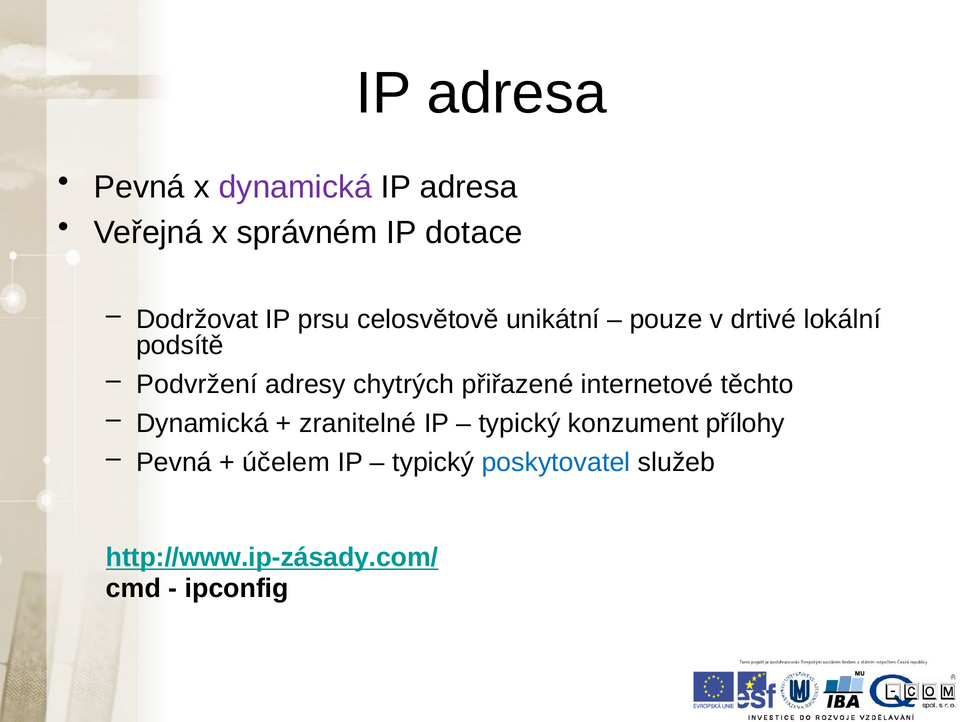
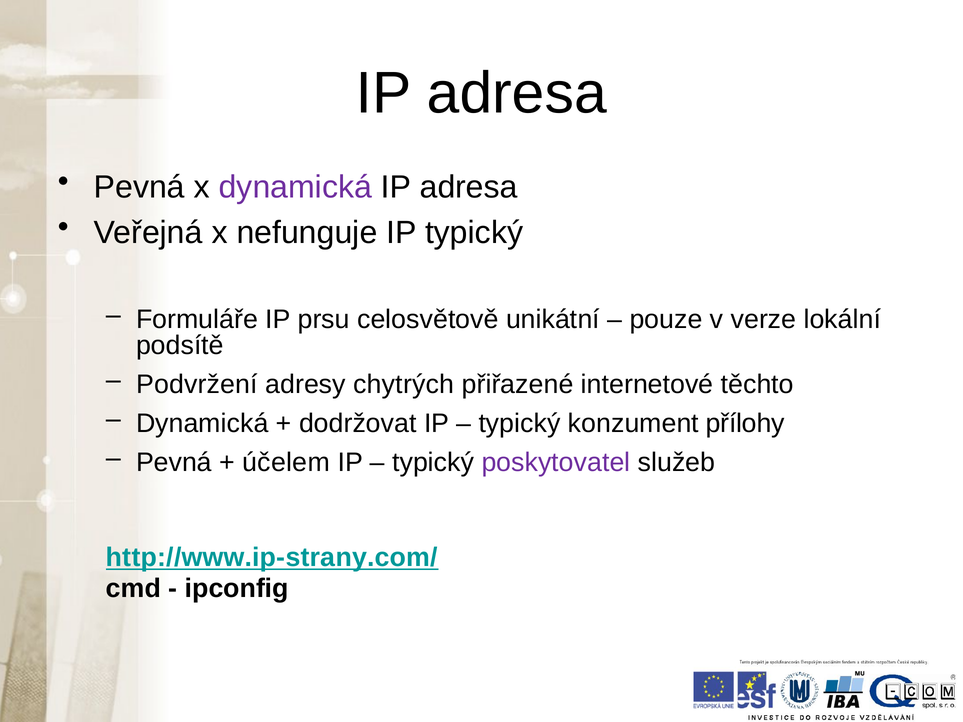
správném: správném -> nefunguje
IP dotace: dotace -> typický
Dodržovat: Dodržovat -> Formuláře
drtivé: drtivé -> verze
zranitelné: zranitelné -> dodržovat
poskytovatel colour: blue -> purple
http://www.ip-zásady.com/: http://www.ip-zásady.com/ -> http://www.ip-strany.com/
